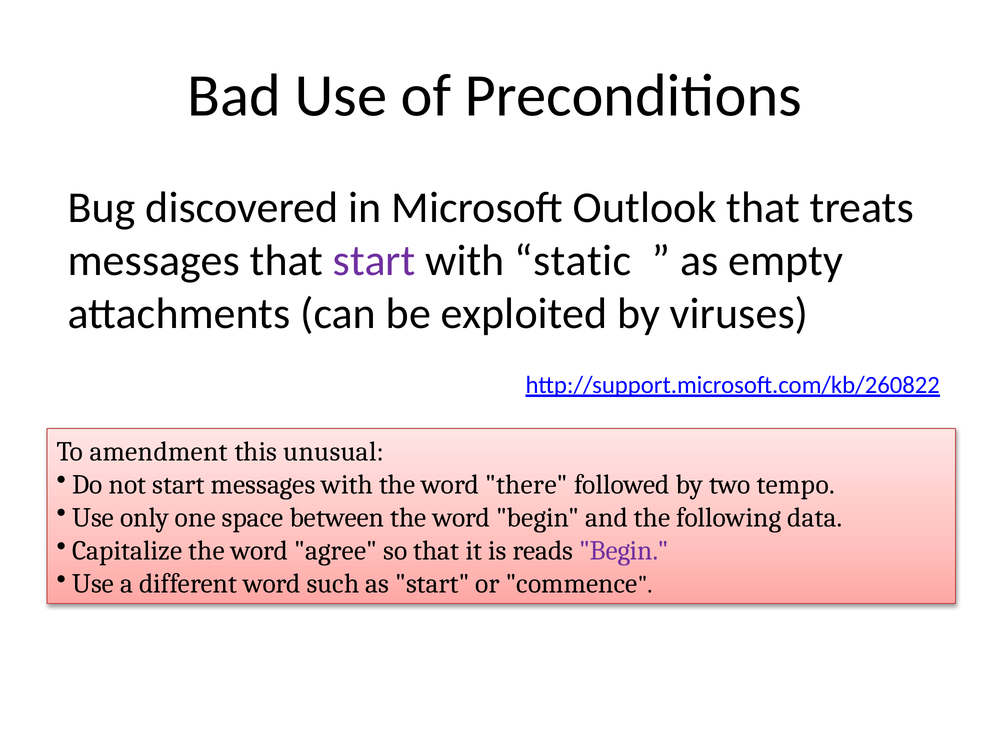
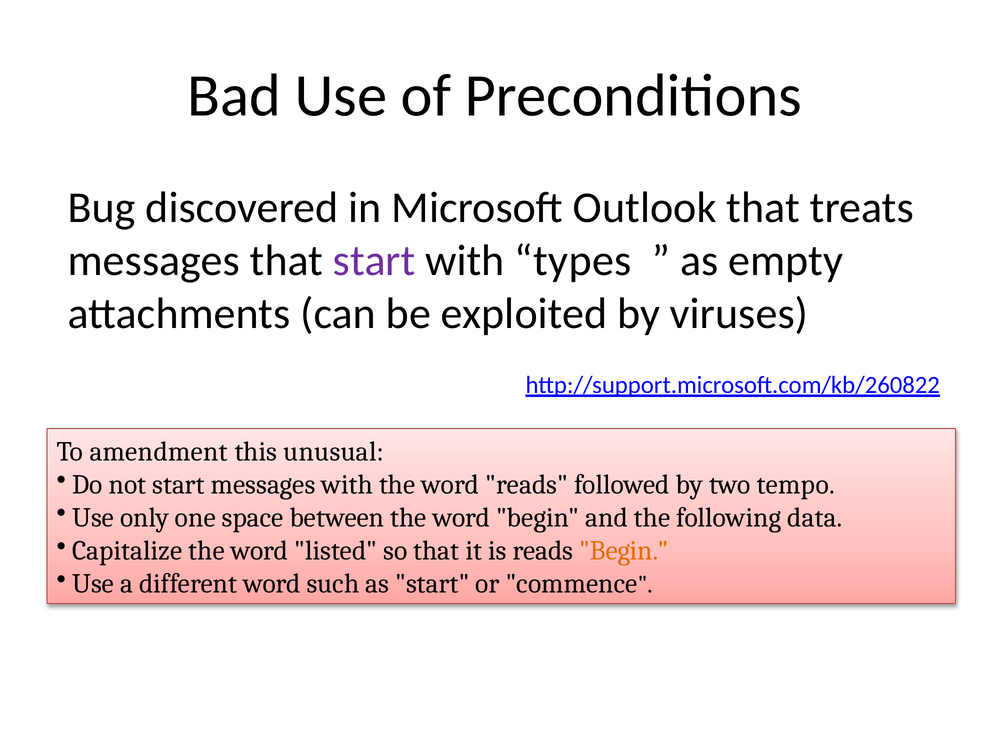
static: static -> types
word there: there -> reads
agree: agree -> listed
Begin at (624, 551) colour: purple -> orange
